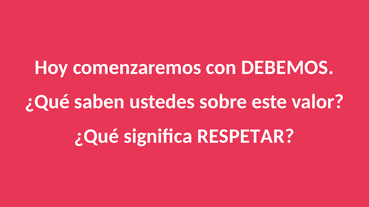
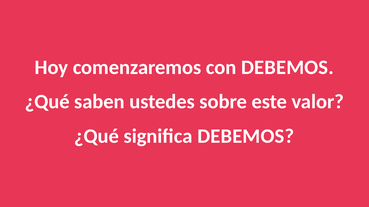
significa RESPETAR: RESPETAR -> DEBEMOS
